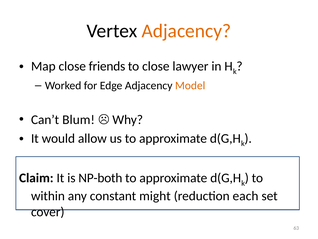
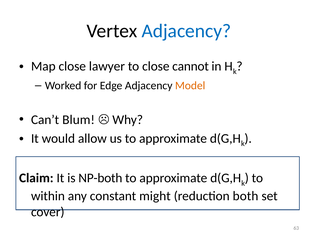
Adjacency at (186, 31) colour: orange -> blue
friends: friends -> lawyer
lawyer: lawyer -> cannot
each: each -> both
